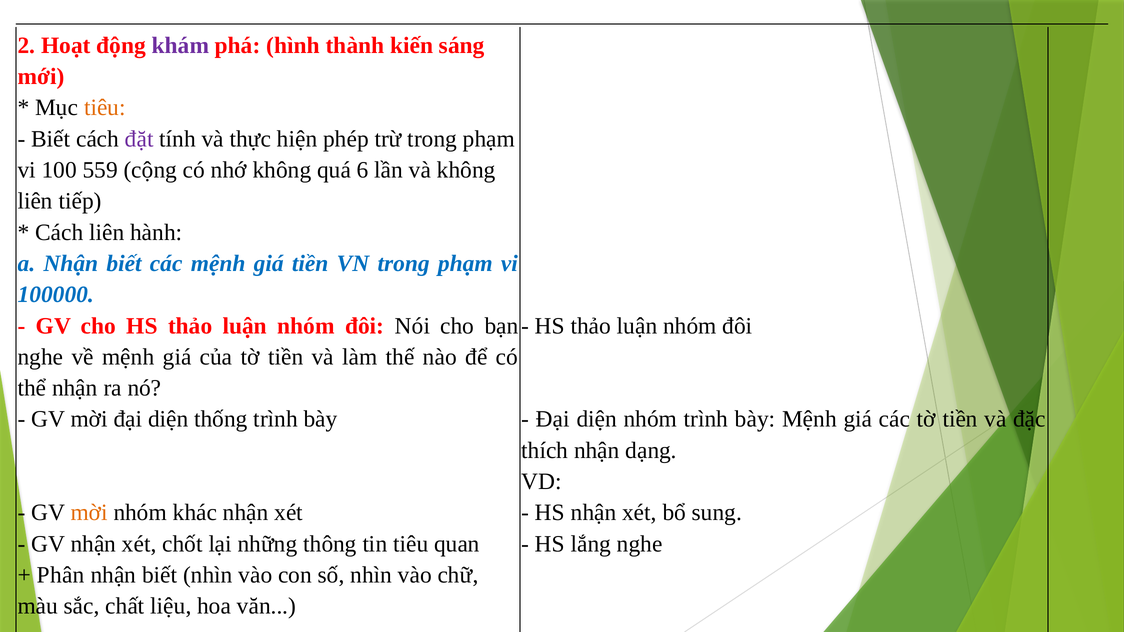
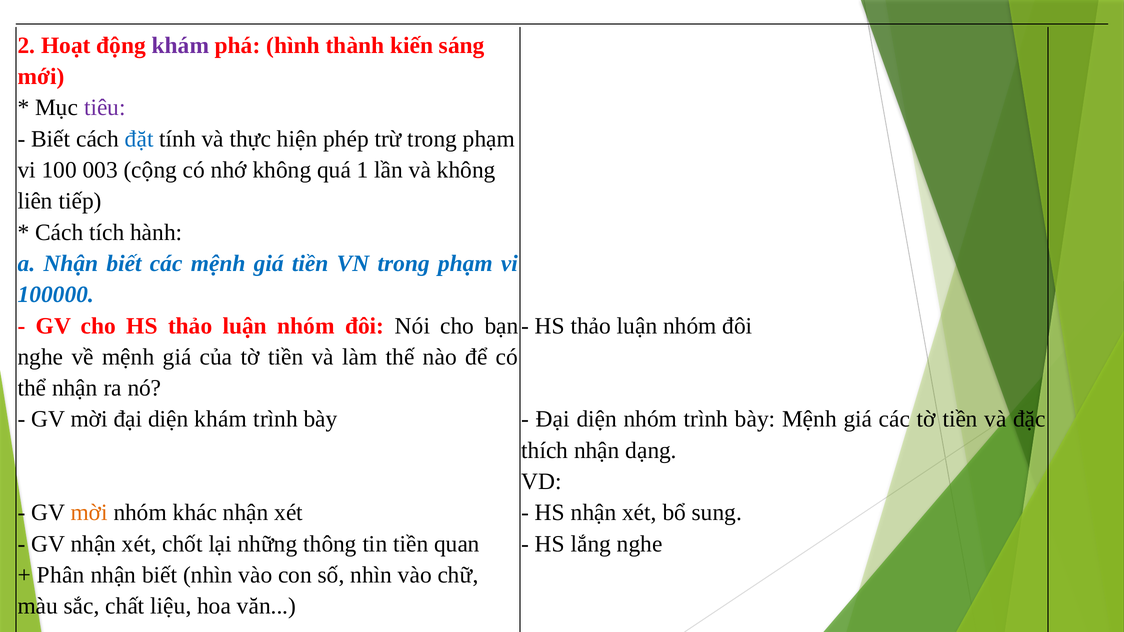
tiêu at (105, 108) colour: orange -> purple
đặt colour: purple -> blue
559: 559 -> 003
6: 6 -> 1
Cách liên: liên -> tích
diện thống: thống -> khám
tin tiêu: tiêu -> tiền
